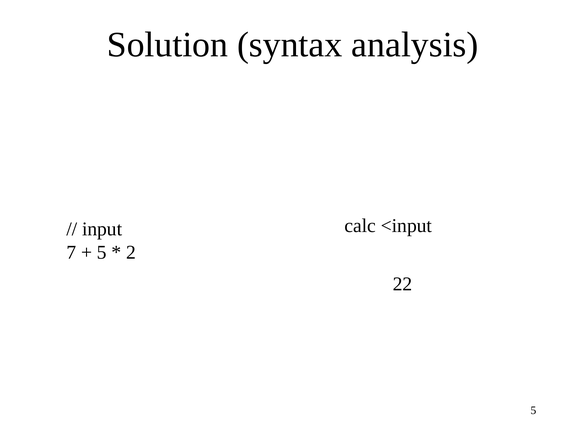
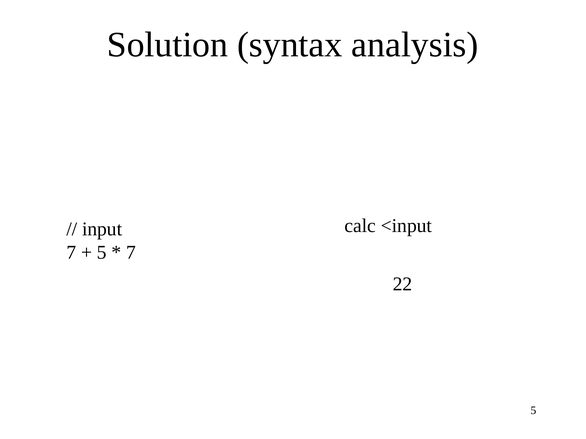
2 at (131, 253): 2 -> 7
